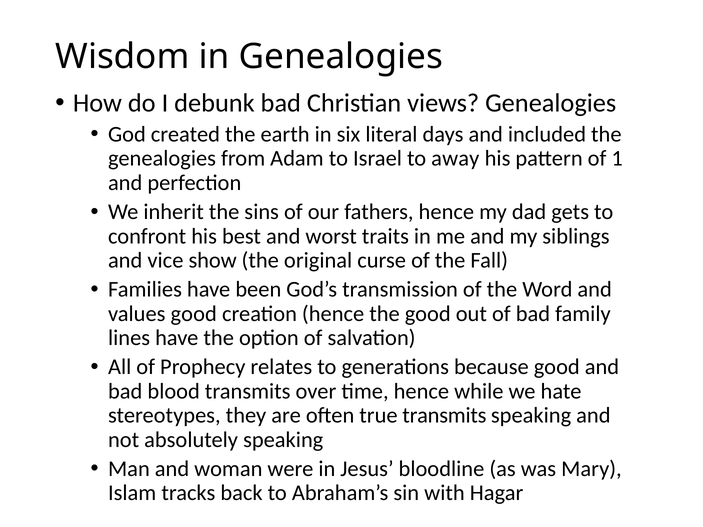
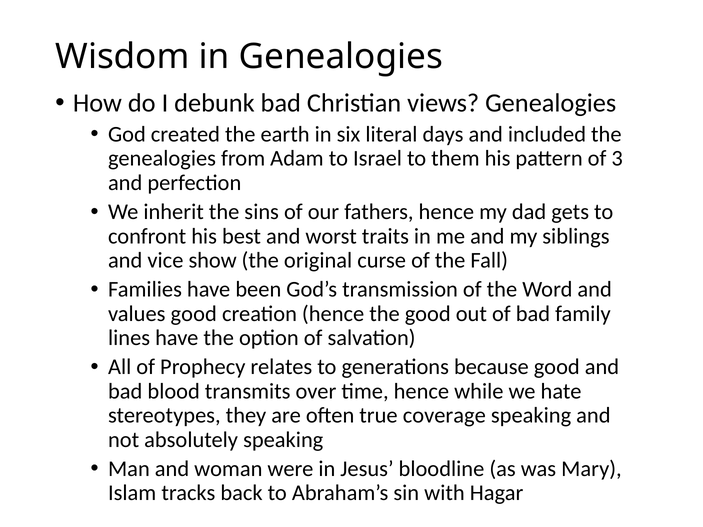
away: away -> them
1: 1 -> 3
true transmits: transmits -> coverage
